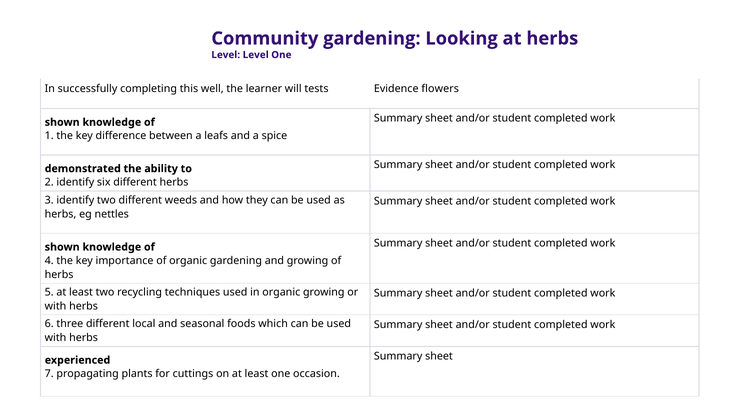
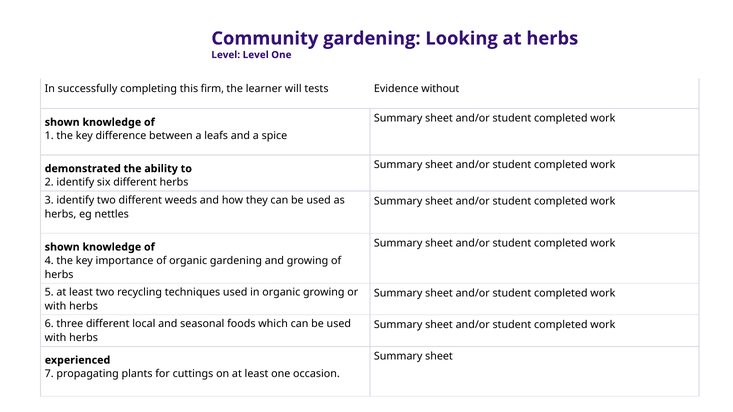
well: well -> firm
flowers: flowers -> without
